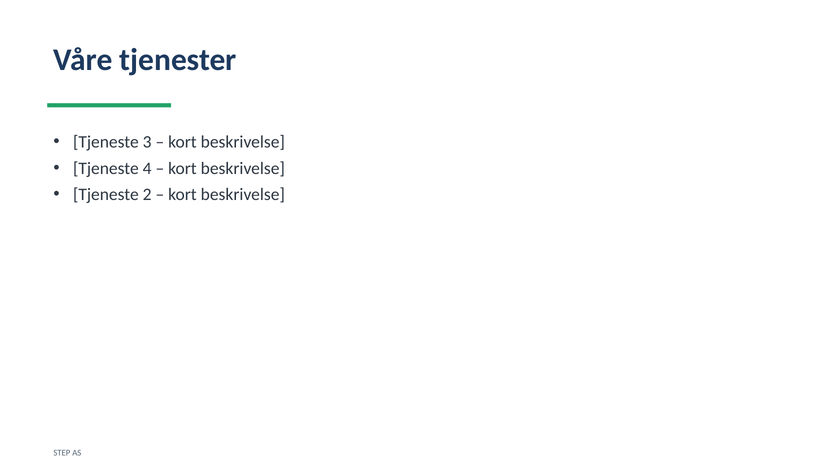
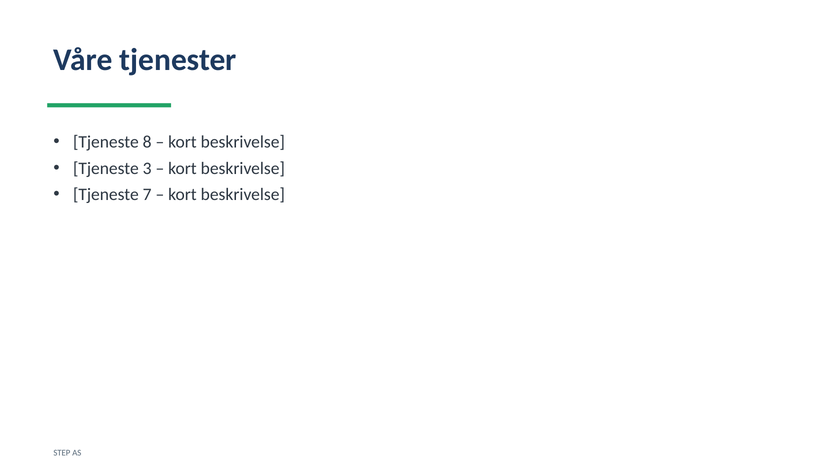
3: 3 -> 8
4: 4 -> 3
2: 2 -> 7
